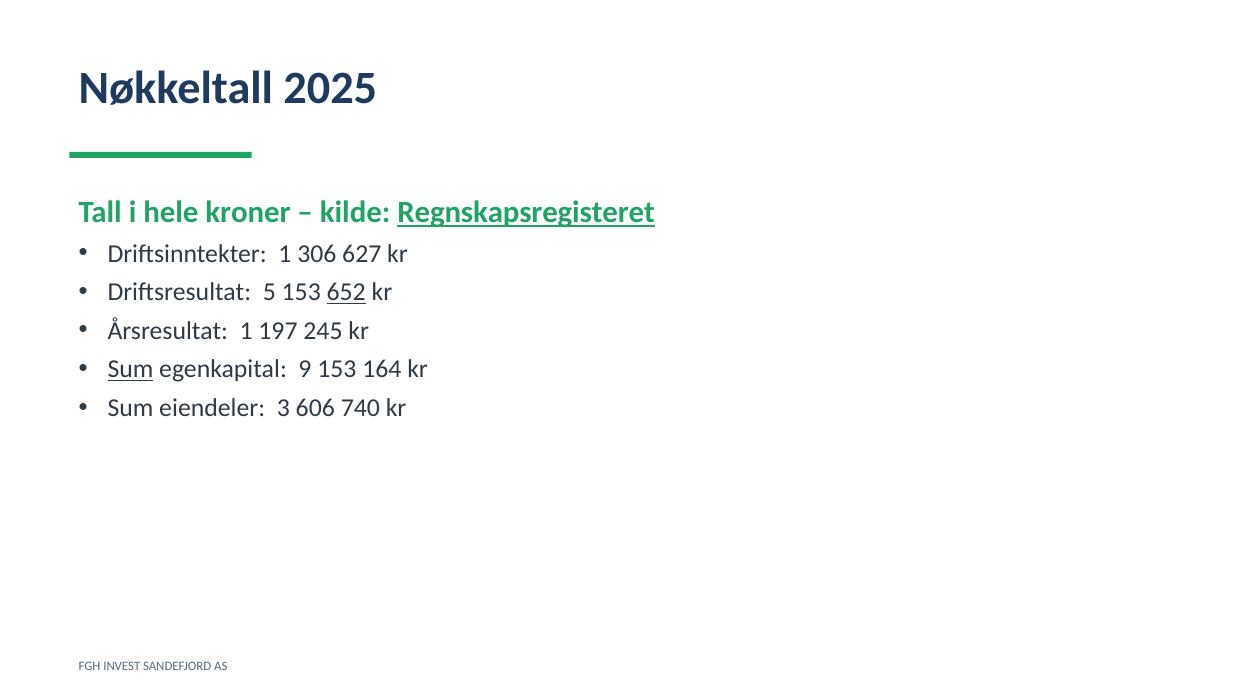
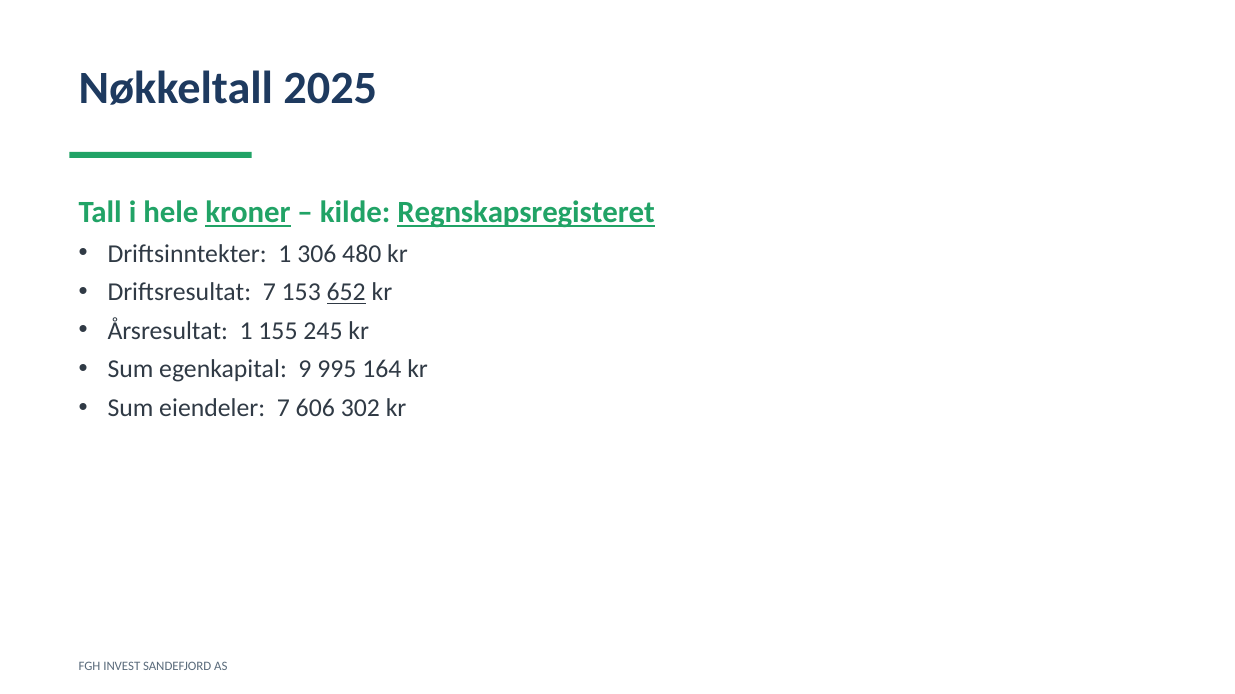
kroner underline: none -> present
627: 627 -> 480
Driftsresultat 5: 5 -> 7
197: 197 -> 155
Sum at (130, 370) underline: present -> none
9 153: 153 -> 995
eiendeler 3: 3 -> 7
740: 740 -> 302
